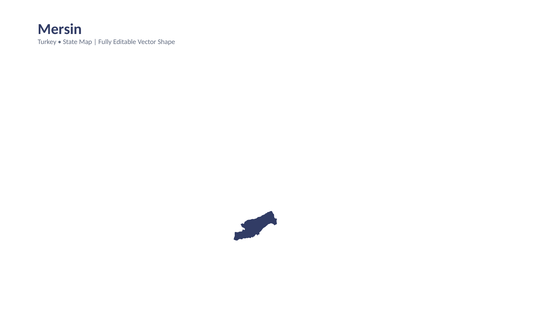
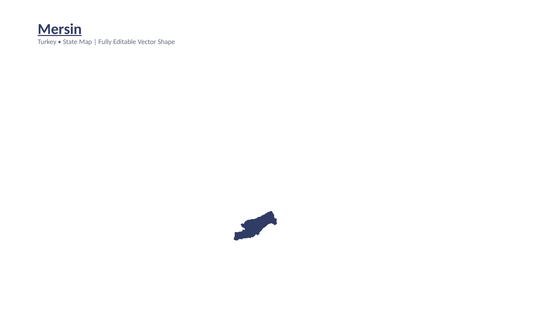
Mersin underline: none -> present
